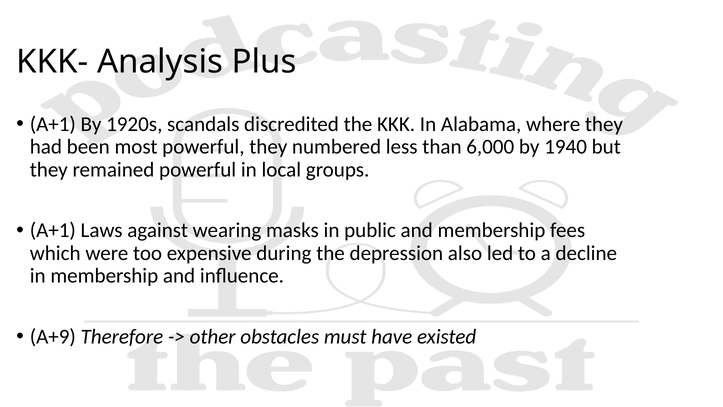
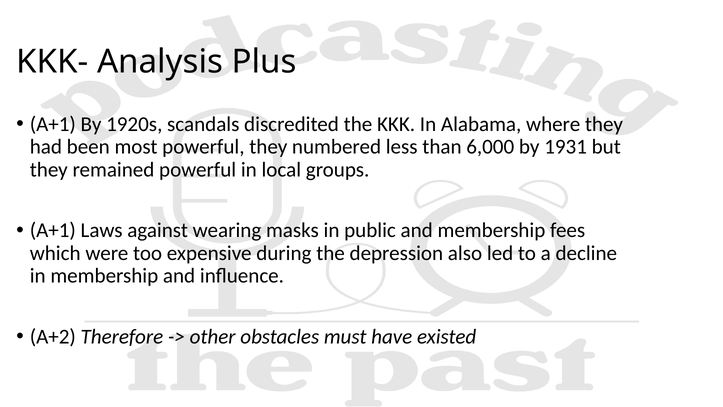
1940: 1940 -> 1931
A+9: A+9 -> A+2
